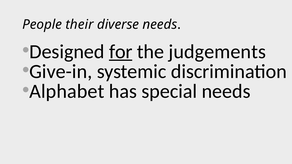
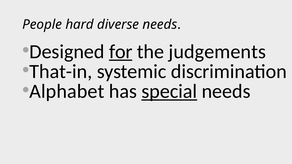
their: their -> hard
Give-in: Give-in -> That-in
special underline: none -> present
